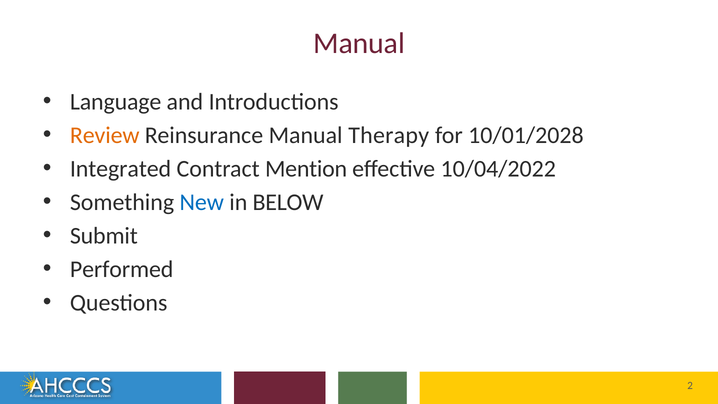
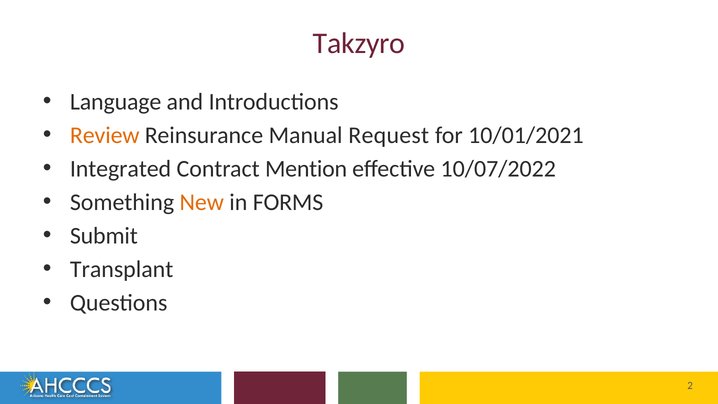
Manual at (359, 43): Manual -> Takzyro
Therapy: Therapy -> Request
10/01/2028: 10/01/2028 -> 10/01/2021
10/04/2022: 10/04/2022 -> 10/07/2022
New colour: blue -> orange
BELOW: BELOW -> FORMS
Performed: Performed -> Transplant
